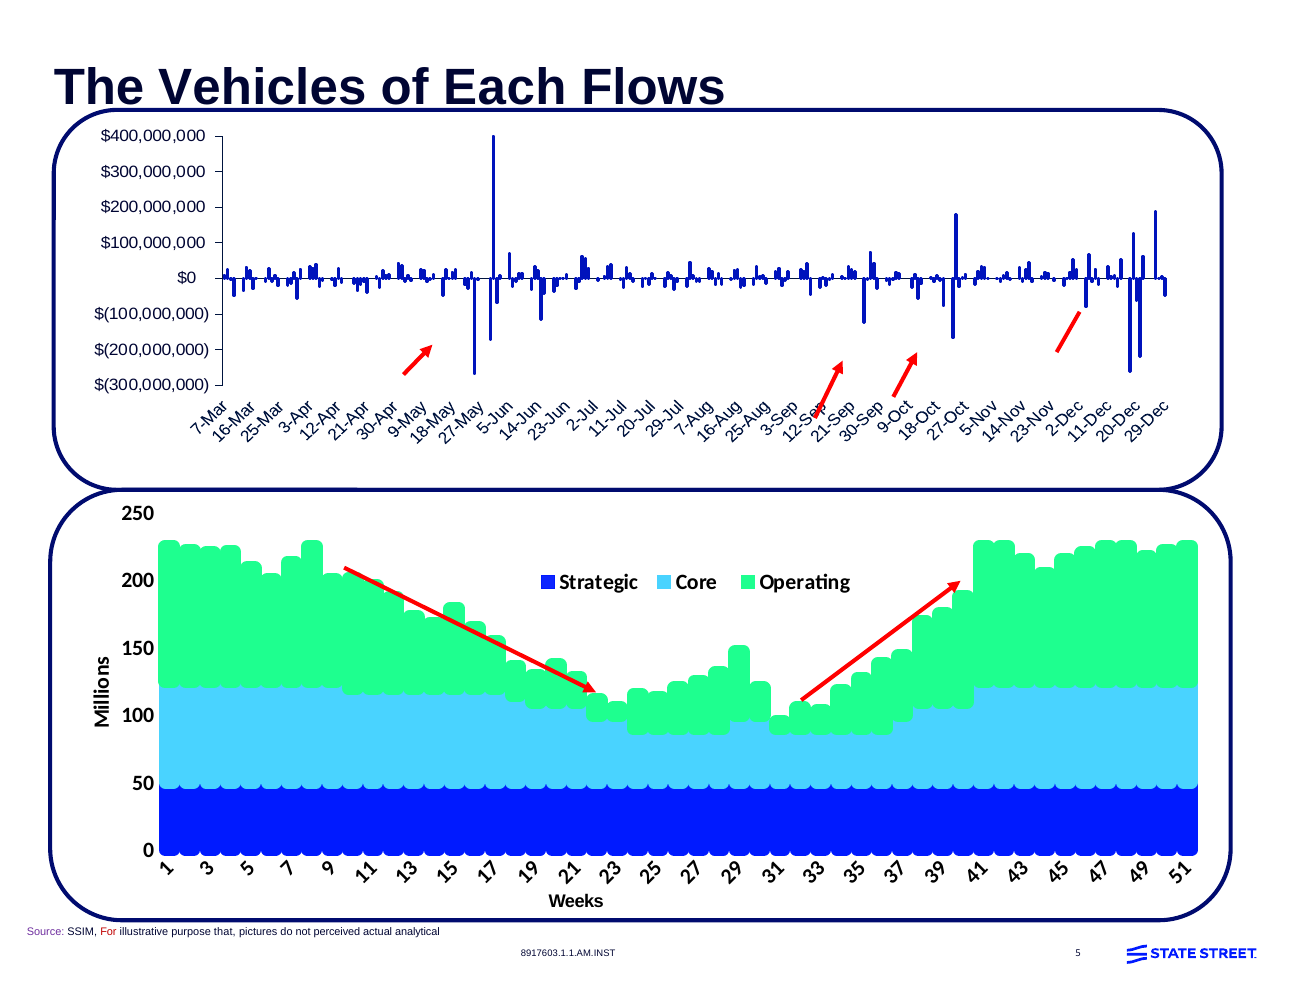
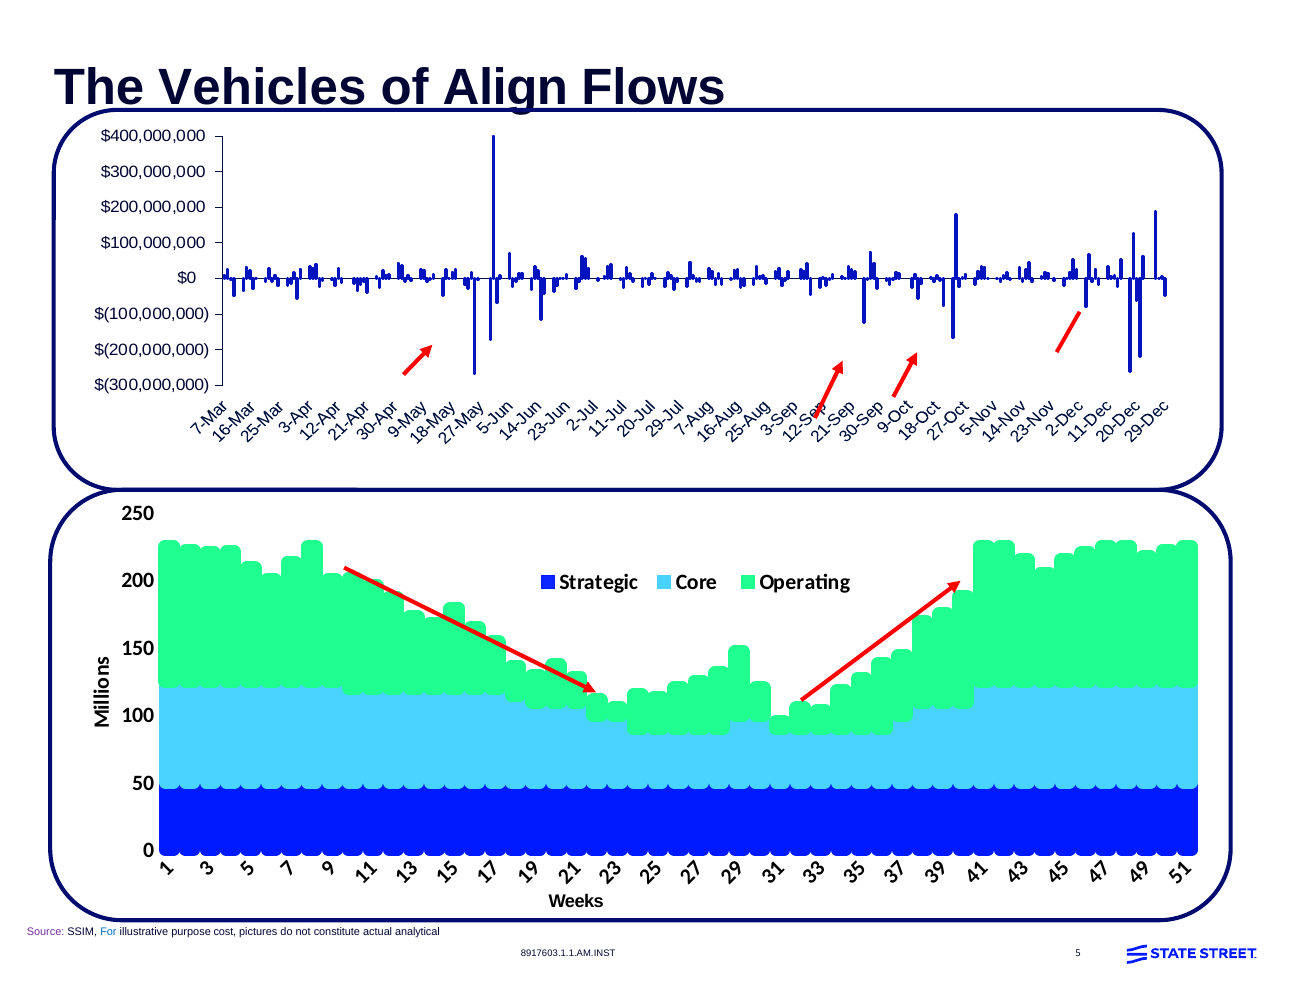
Each: Each -> Align
For colour: red -> blue
that: that -> cost
perceived: perceived -> constitute
